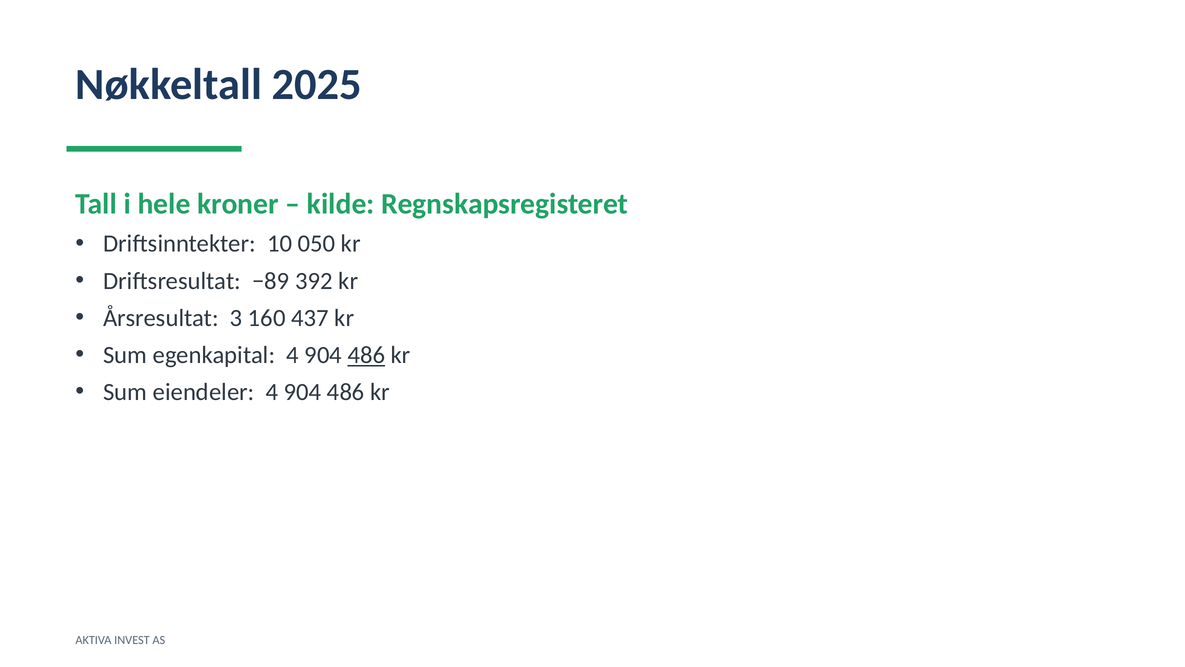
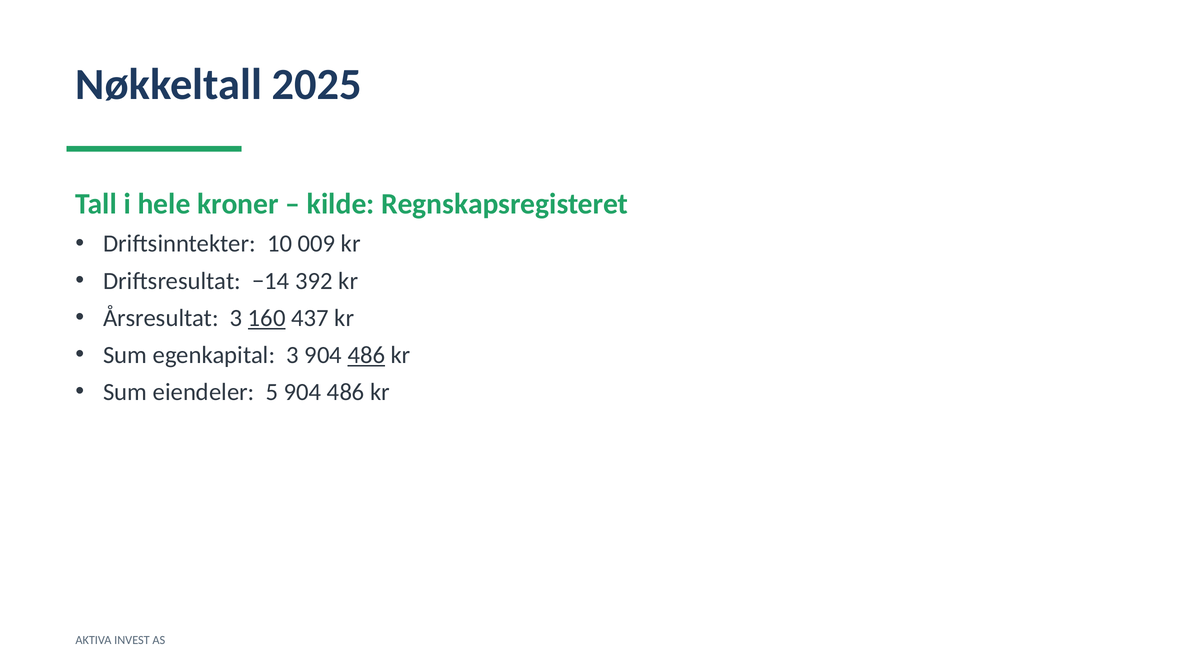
050: 050 -> 009
−89: −89 -> −14
160 underline: none -> present
egenkapital 4: 4 -> 3
eiendeler 4: 4 -> 5
